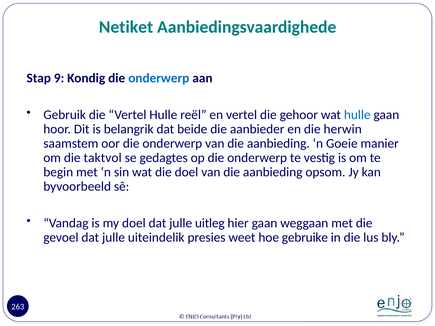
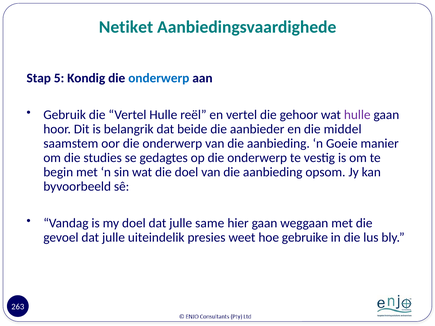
9: 9 -> 5
hulle at (357, 115) colour: blue -> purple
herwin: herwin -> middel
taktvol: taktvol -> studies
uitleg: uitleg -> same
